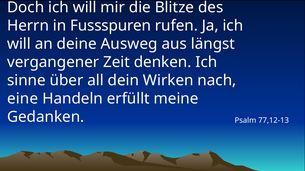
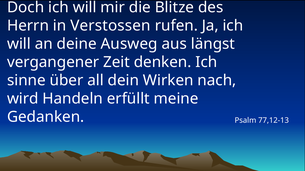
Fussspuren: Fussspuren -> Verstossen
eine: eine -> wird
